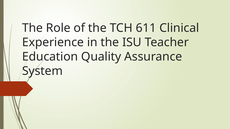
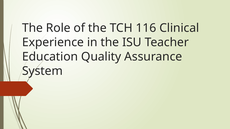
611: 611 -> 116
